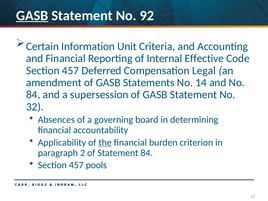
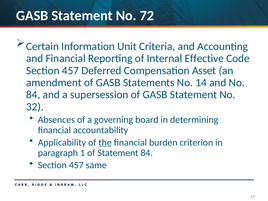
GASB at (32, 16) underline: present -> none
92: 92 -> 72
Legal: Legal -> Asset
2: 2 -> 1
pools: pools -> same
